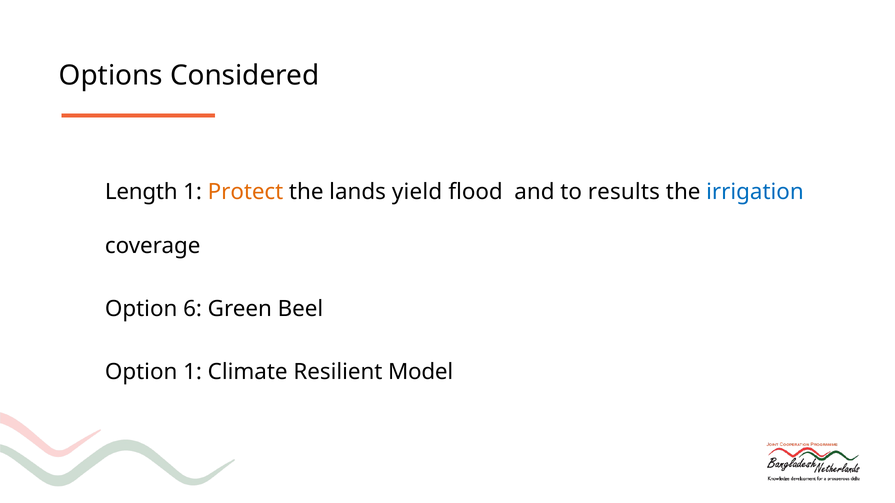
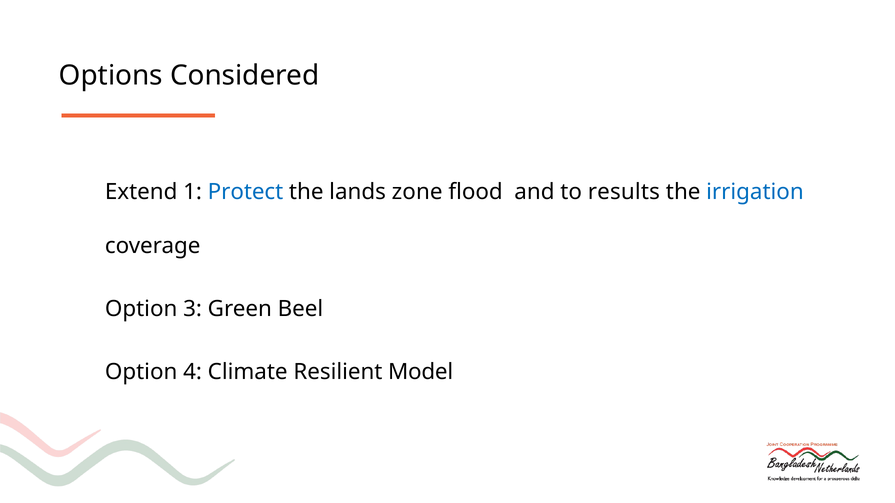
Length: Length -> Extend
Protect colour: orange -> blue
yield: yield -> zone
6: 6 -> 3
Option 1: 1 -> 4
